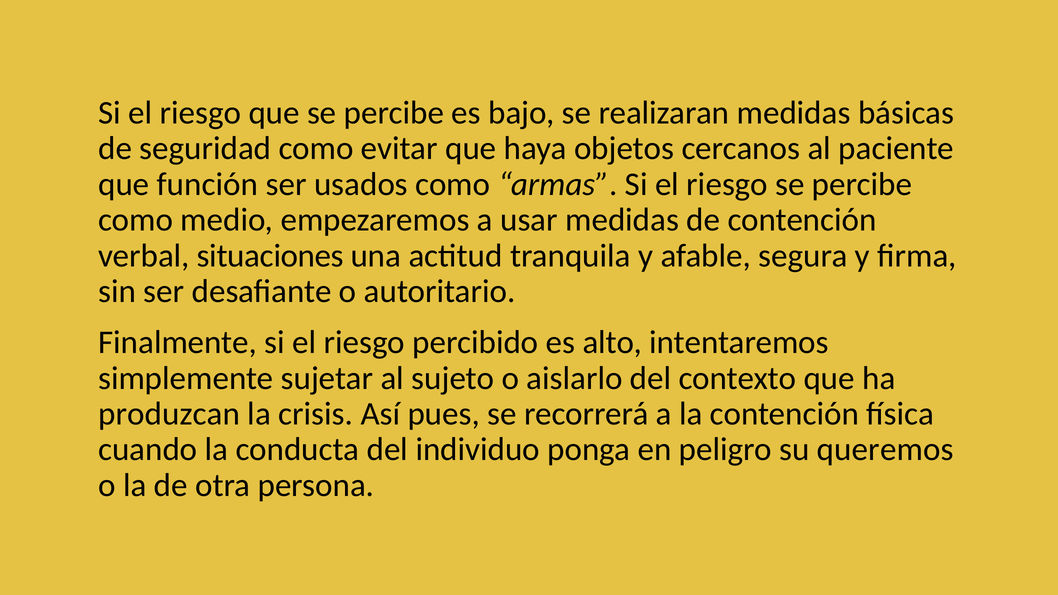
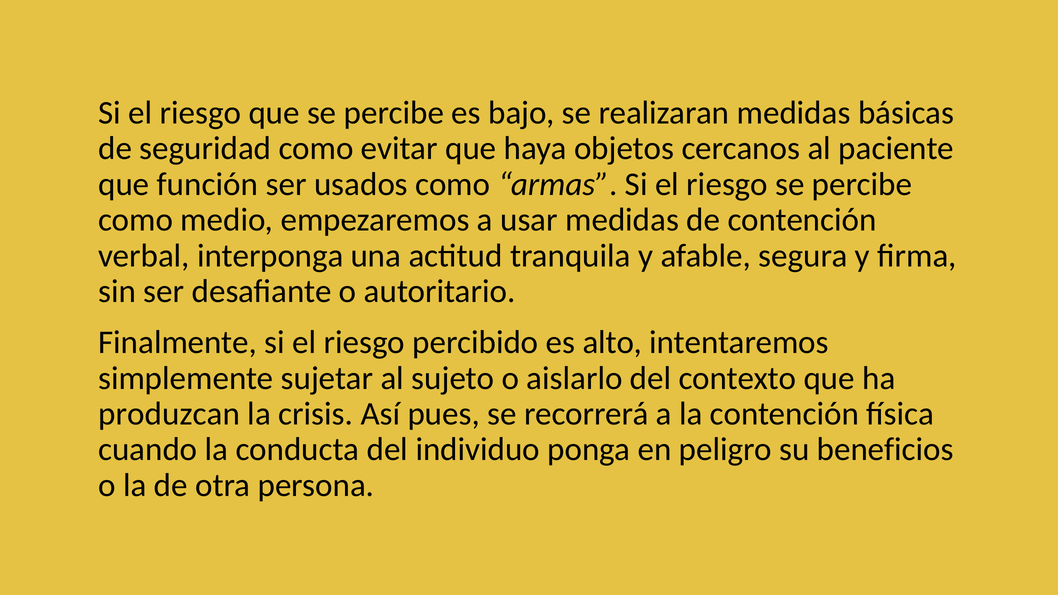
situaciones: situaciones -> interponga
queremos: queremos -> beneficios
